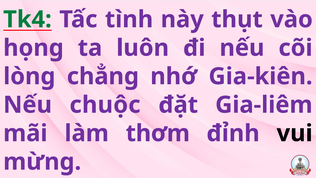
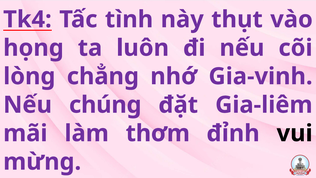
Tk4 colour: green -> purple
Gia-kiên: Gia-kiên -> Gia-vinh
chuộc: chuộc -> chúng
